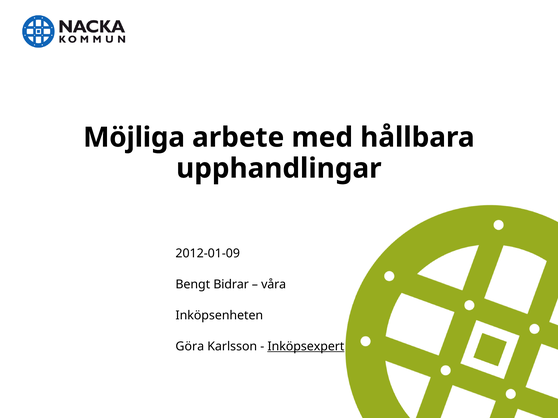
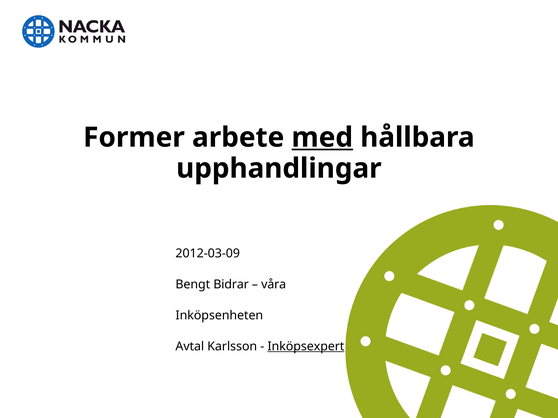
Möjliga: Möjliga -> Former
med underline: none -> present
2012-01-09: 2012-01-09 -> 2012-03-09
Göra: Göra -> Avtal
